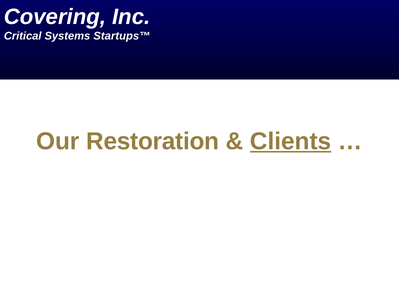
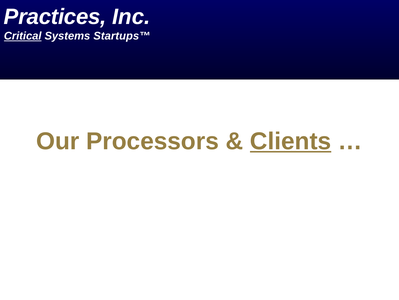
Covering: Covering -> Practices
Critical underline: none -> present
Restoration: Restoration -> Processors
